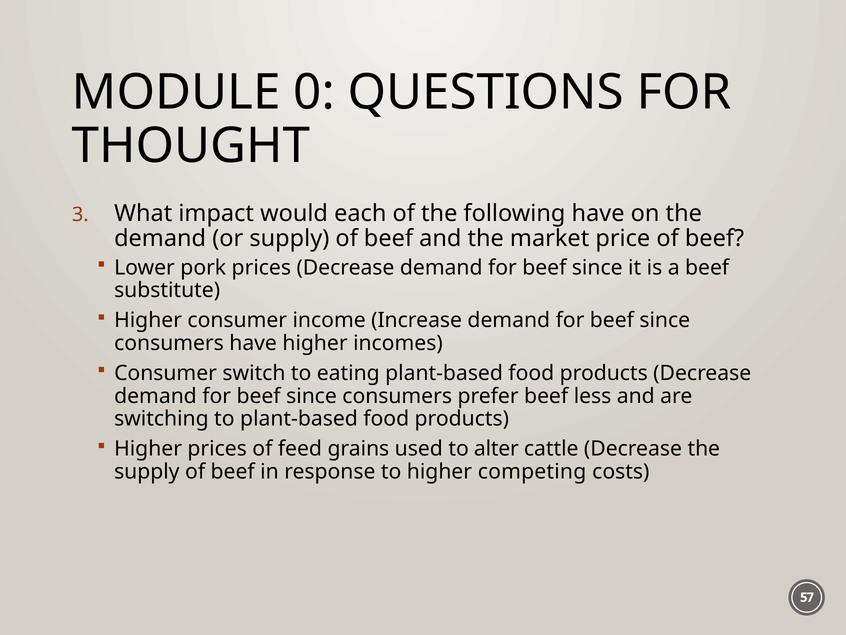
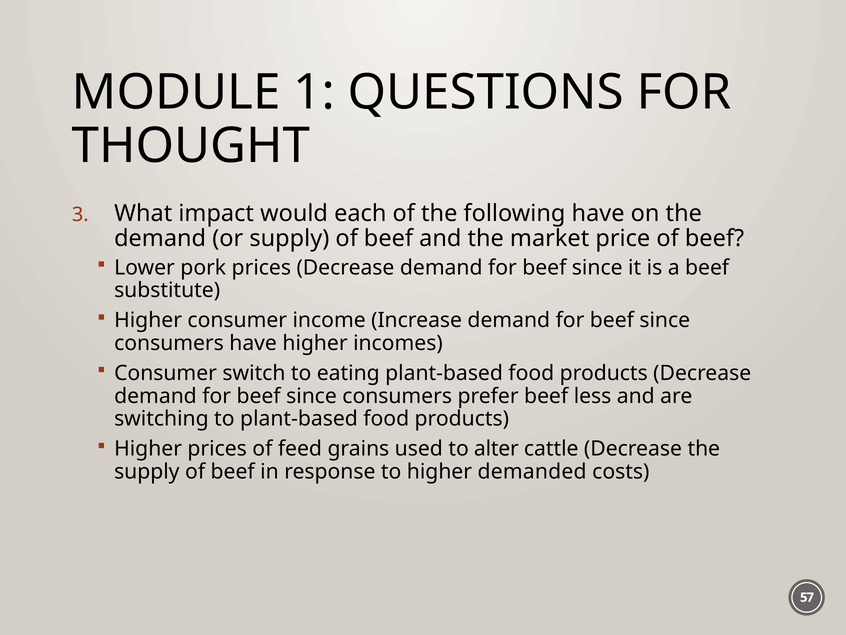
0: 0 -> 1
competing: competing -> demanded
